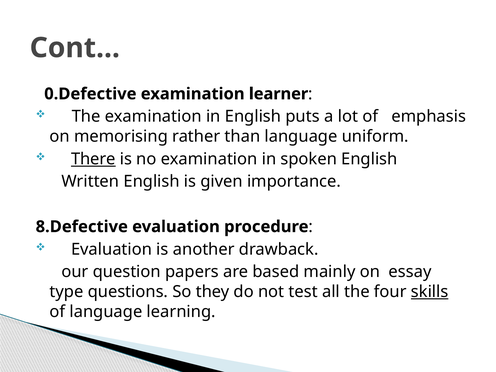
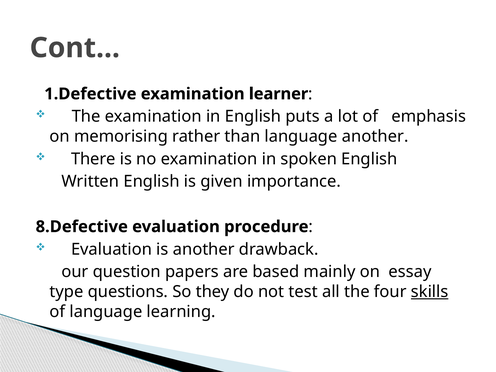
0.Defective: 0.Defective -> 1.Defective
language uniform: uniform -> another
There underline: present -> none
